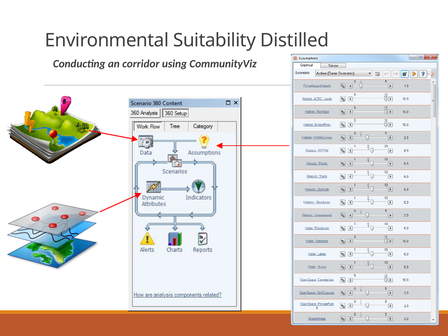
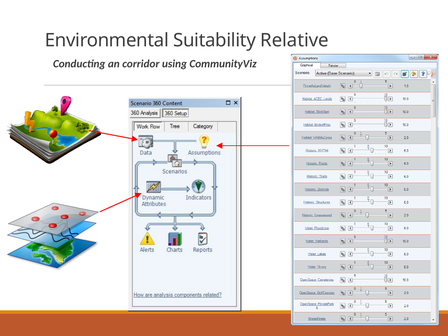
Distilled: Distilled -> Relative
